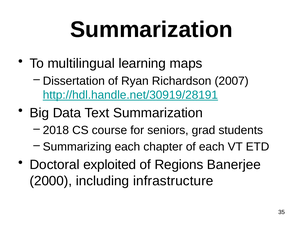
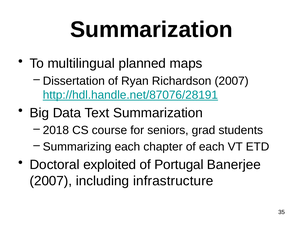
learning: learning -> planned
http://hdl.handle.net/30919/28191: http://hdl.handle.net/30919/28191 -> http://hdl.handle.net/87076/28191
Regions: Regions -> Portugal
2000 at (51, 181): 2000 -> 2007
